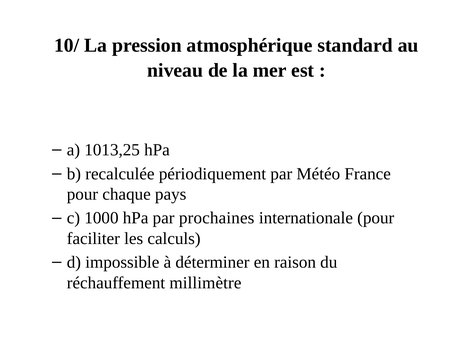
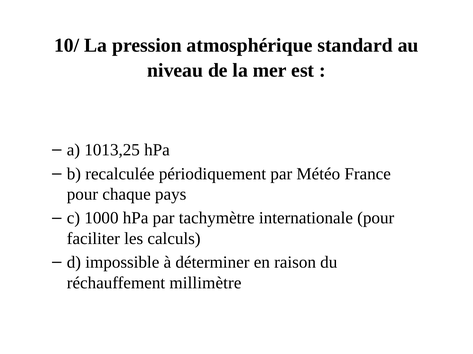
prochaines: prochaines -> tachymètre
